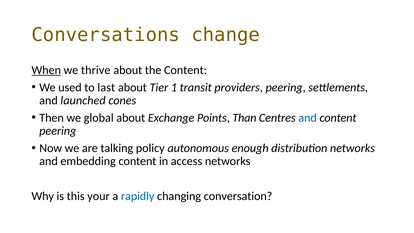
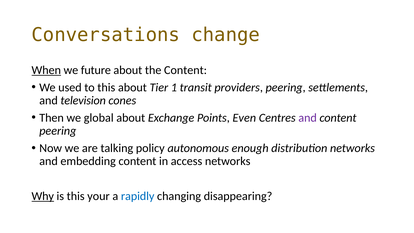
thrive: thrive -> future
to last: last -> this
launched: launched -> television
Than: Than -> Even
and at (308, 118) colour: blue -> purple
Why underline: none -> present
conversation: conversation -> disappearing
